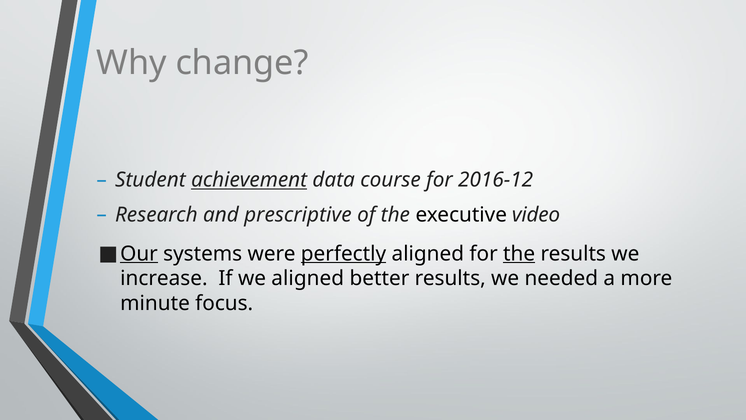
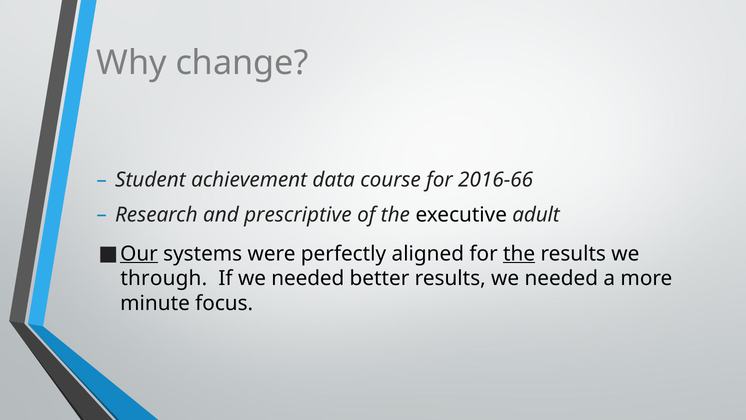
achievement underline: present -> none
2016-12: 2016-12 -> 2016-66
video: video -> adult
perfectly underline: present -> none
increase: increase -> through
If we aligned: aligned -> needed
